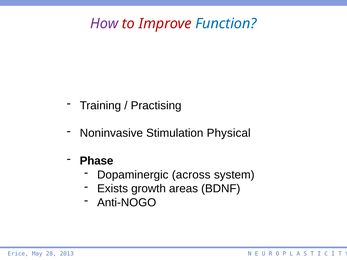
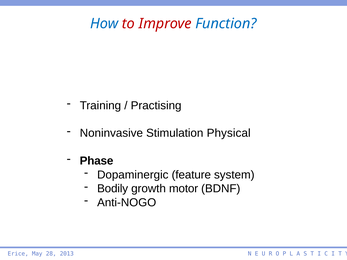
How colour: purple -> blue
across: across -> feature
Exists: Exists -> Bodily
areas: areas -> motor
